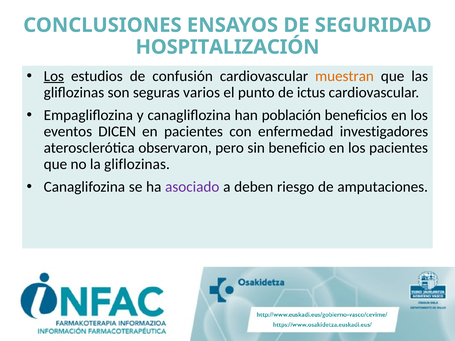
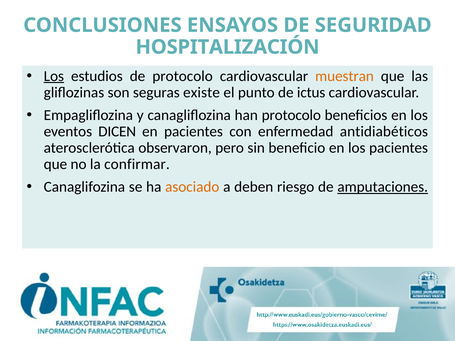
de confusión: confusión -> protocolo
varios: varios -> existe
han población: población -> protocolo
investigadores: investigadores -> antidiabéticos
la gliflozinas: gliflozinas -> confirmar
asociado colour: purple -> orange
amputaciones underline: none -> present
